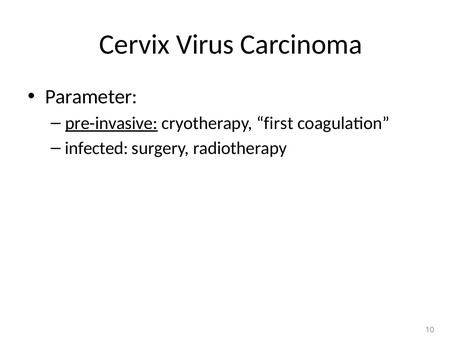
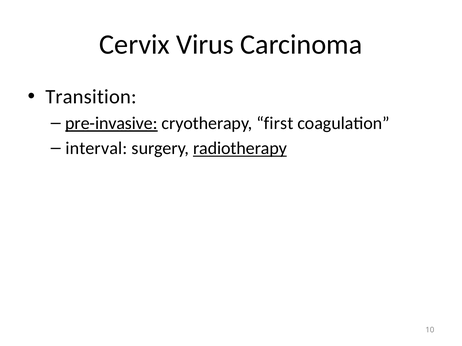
Parameter: Parameter -> Transition
infected: infected -> interval
radiotherapy underline: none -> present
